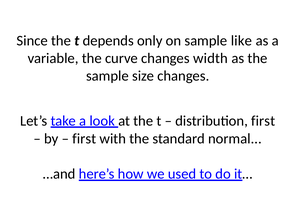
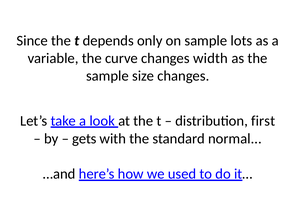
like: like -> lots
first at (84, 139): first -> gets
